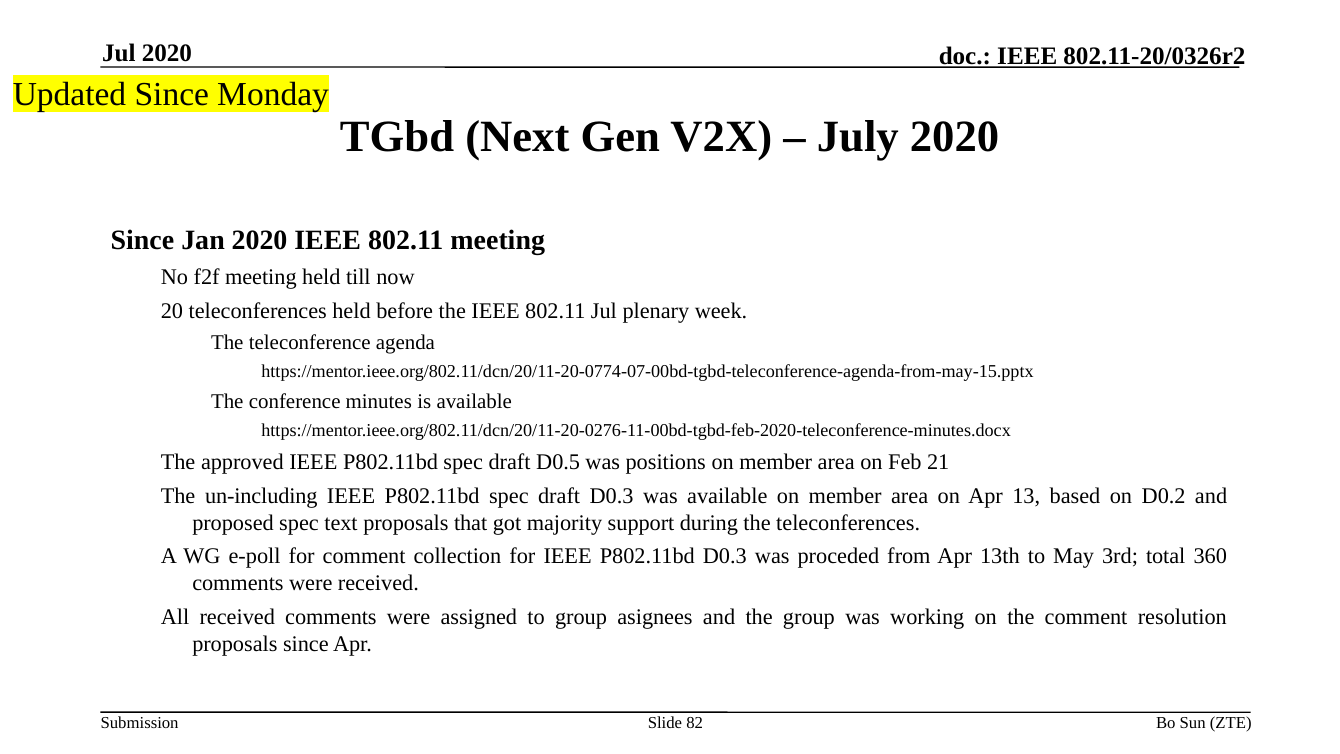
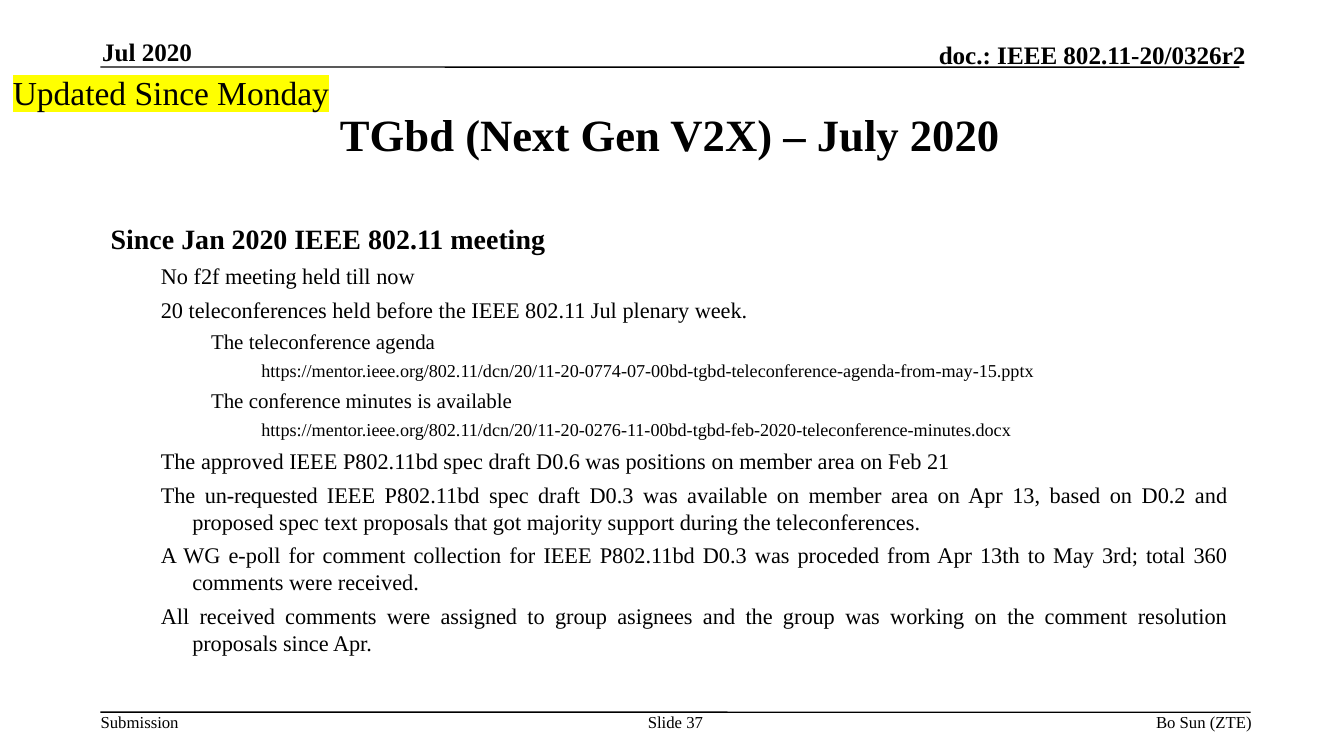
D0.5: D0.5 -> D0.6
un-including: un-including -> un-requested
82: 82 -> 37
